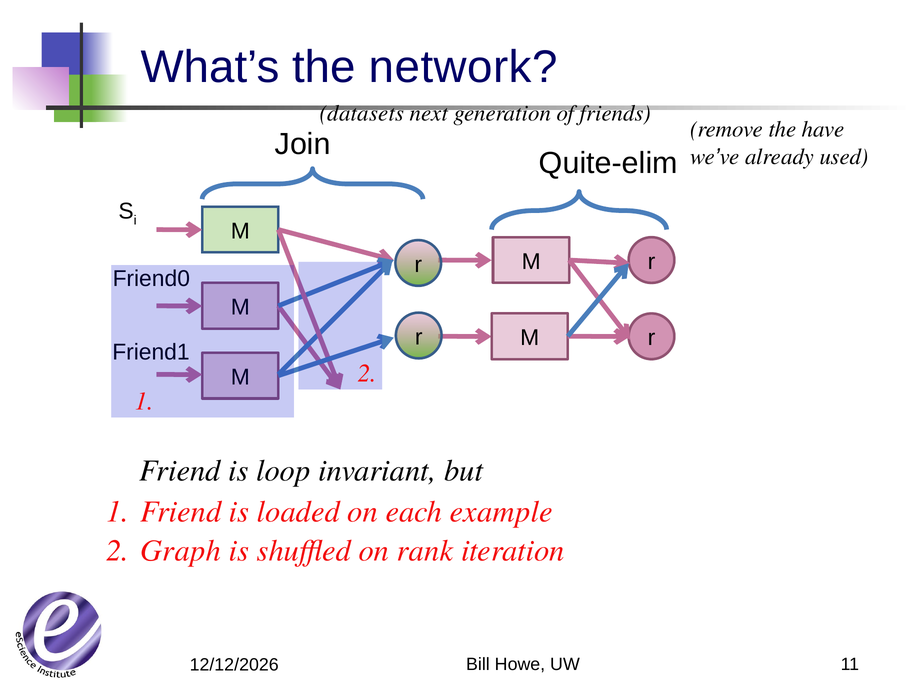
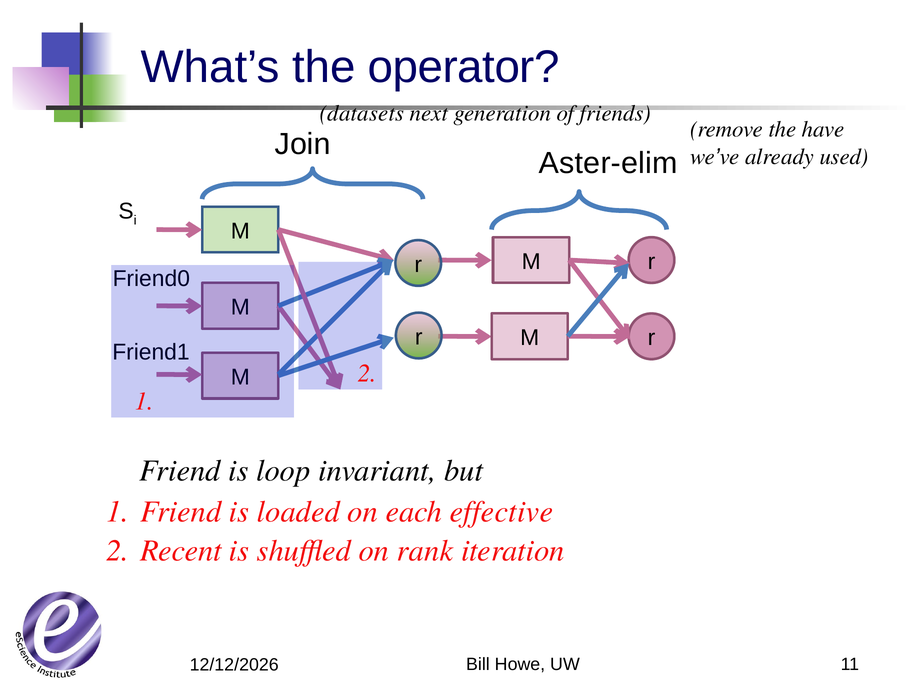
network: network -> operator
Quite-elim: Quite-elim -> Aster-elim
example: example -> effective
Graph: Graph -> Recent
